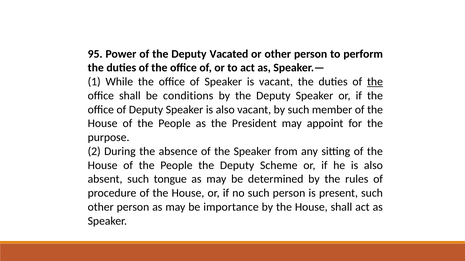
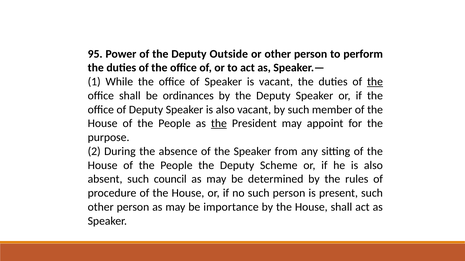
Vacated: Vacated -> Outside
conditions: conditions -> ordinances
the at (219, 124) underline: none -> present
tongue: tongue -> council
